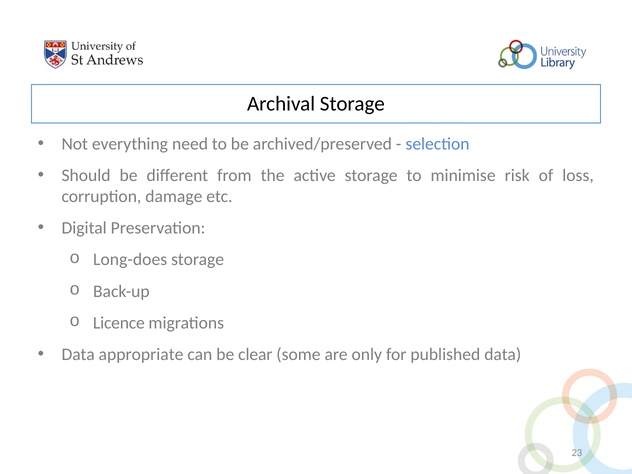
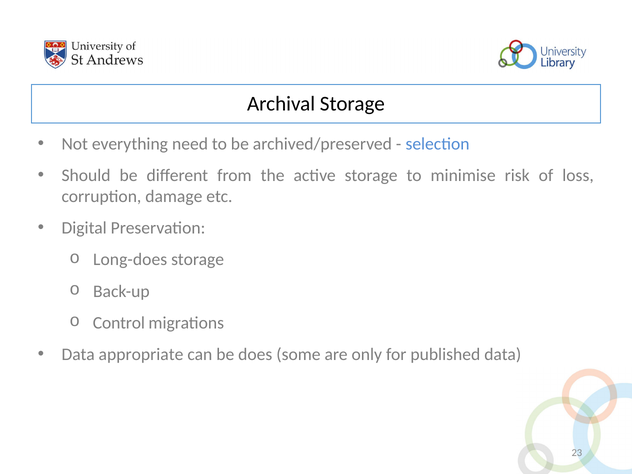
Licence: Licence -> Control
clear: clear -> does
